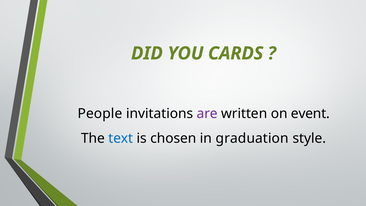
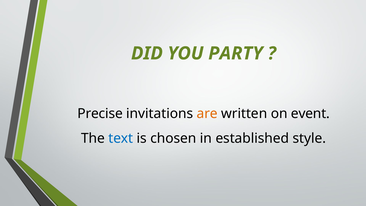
CARDS: CARDS -> PARTY
People: People -> Precise
are colour: purple -> orange
graduation: graduation -> established
